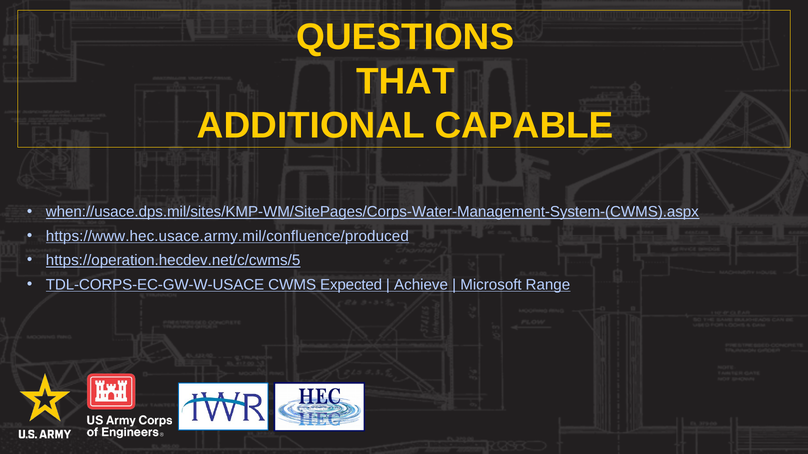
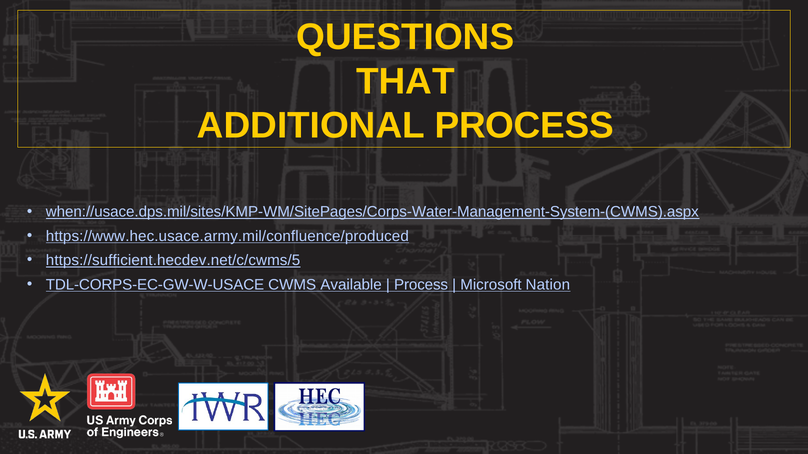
ADDITIONAL CAPABLE: CAPABLE -> PROCESS
https://operation.hecdev.net/c/cwms/5: https://operation.hecdev.net/c/cwms/5 -> https://sufficient.hecdev.net/c/cwms/5
Expected: Expected -> Available
Achieve at (421, 285): Achieve -> Process
Range: Range -> Nation
